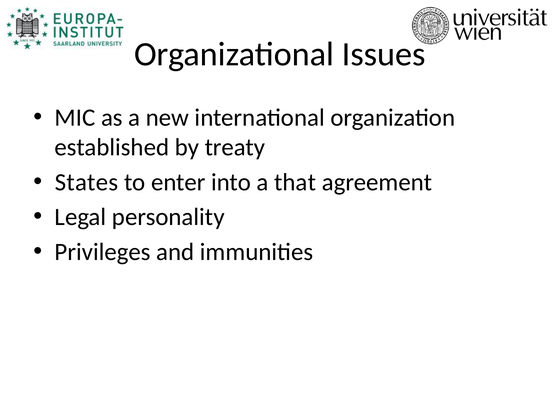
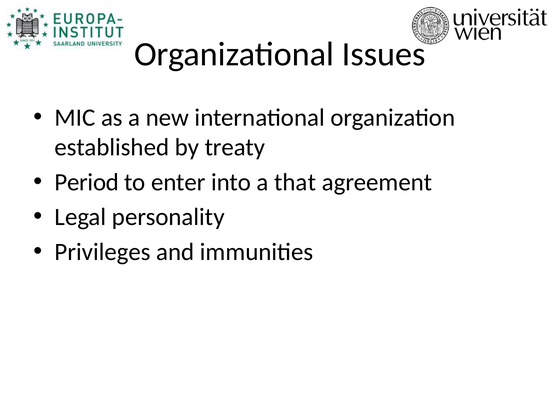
States: States -> Period
